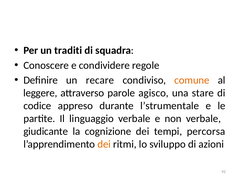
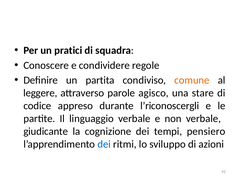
traditi: traditi -> pratici
recare: recare -> partita
l’strumentale: l’strumentale -> l’riconoscergli
percorsa: percorsa -> pensiero
dei at (104, 144) colour: orange -> blue
